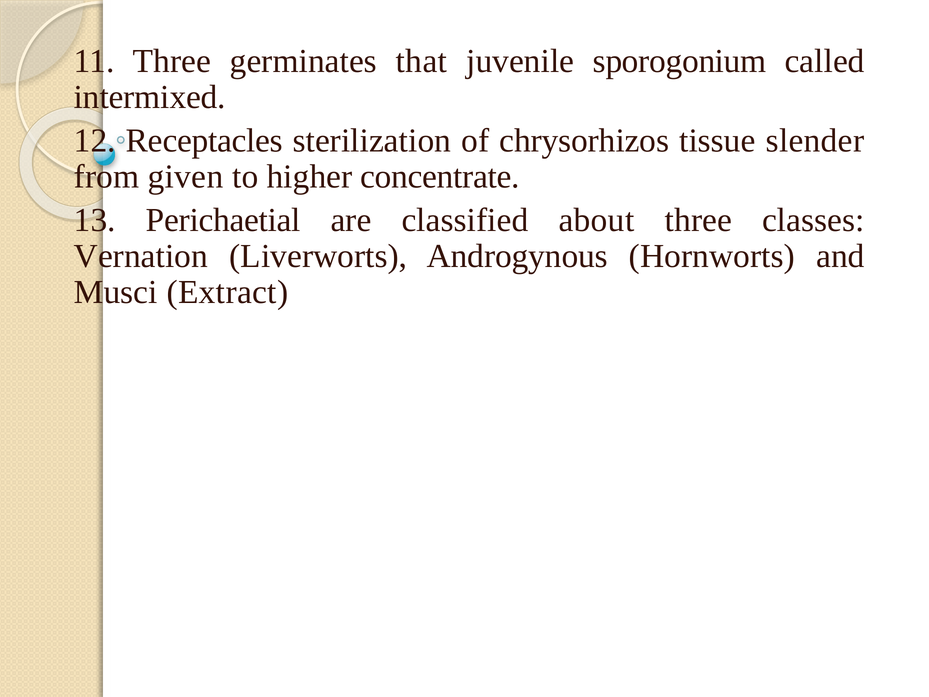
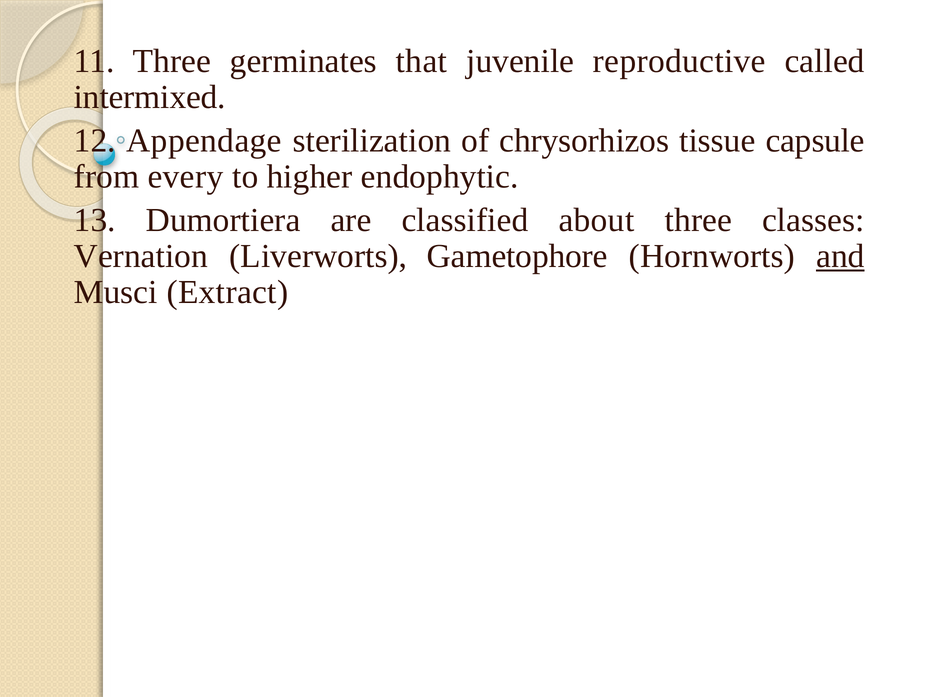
sporogonium: sporogonium -> reproductive
Receptacles: Receptacles -> Appendage
slender: slender -> capsule
given: given -> every
concentrate: concentrate -> endophytic
Perichaetial: Perichaetial -> Dumortiera
Androgynous: Androgynous -> Gametophore
and underline: none -> present
